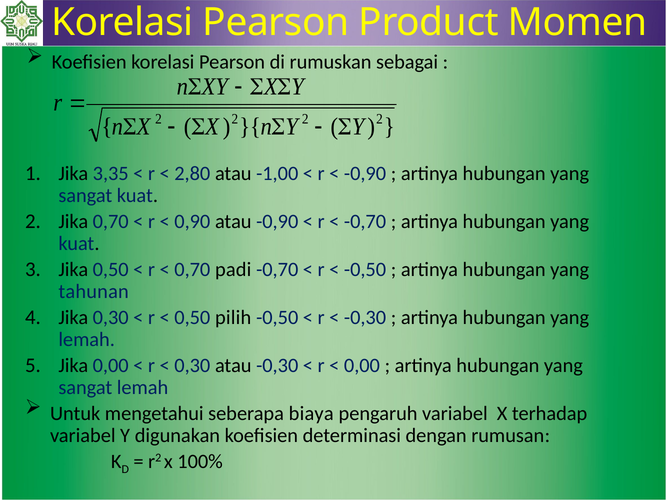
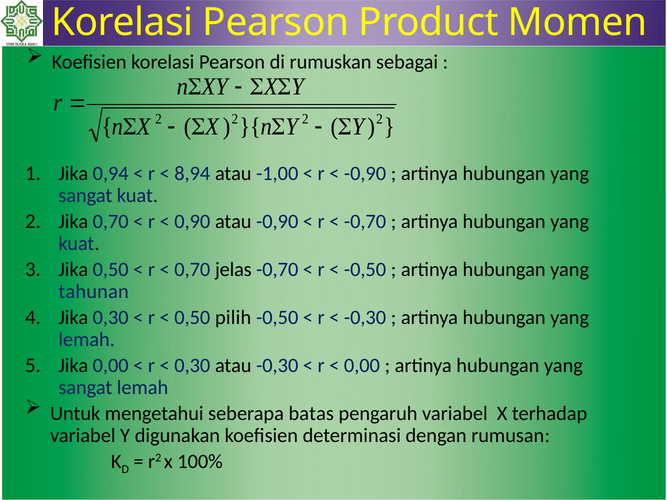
3,35: 3,35 -> 0,94
2,80: 2,80 -> 8,94
padi: padi -> jelas
biaya: biaya -> batas
